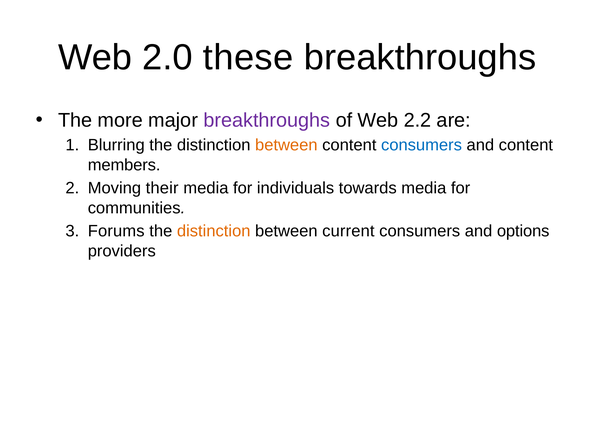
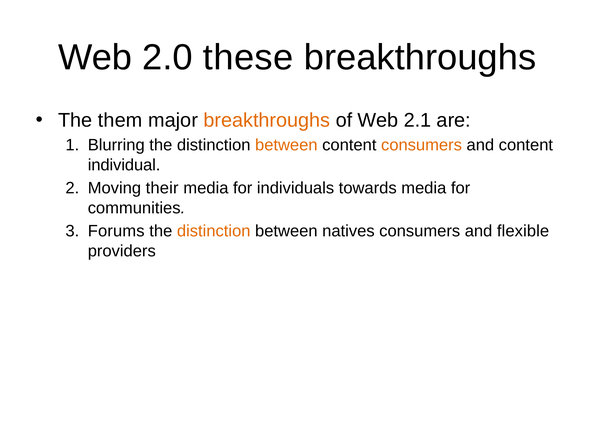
more: more -> them
breakthroughs at (267, 120) colour: purple -> orange
2.2: 2.2 -> 2.1
consumers at (422, 145) colour: blue -> orange
members: members -> individual
current: current -> natives
options: options -> flexible
